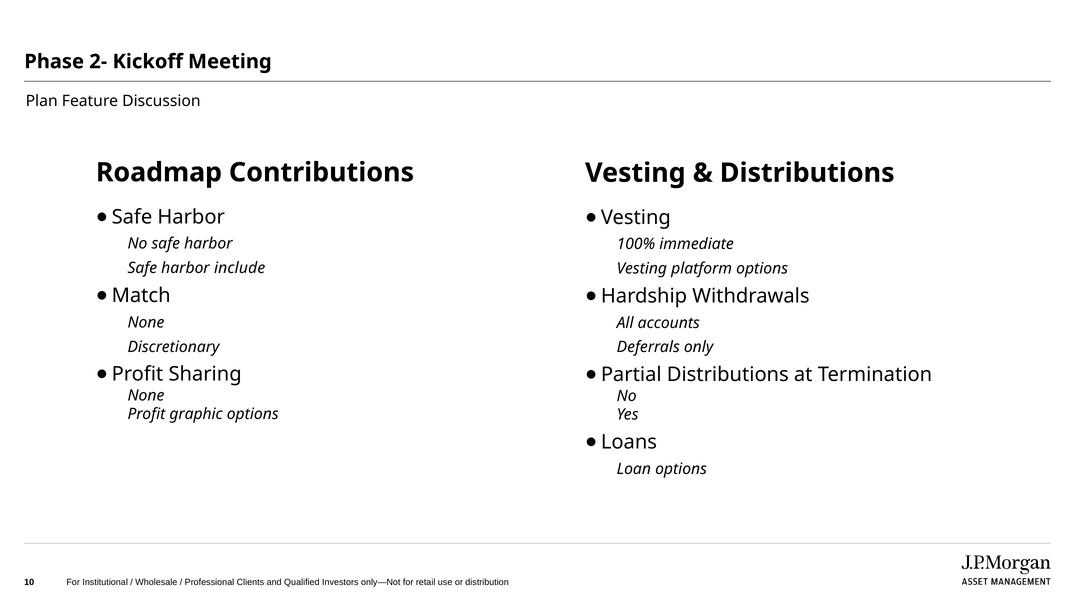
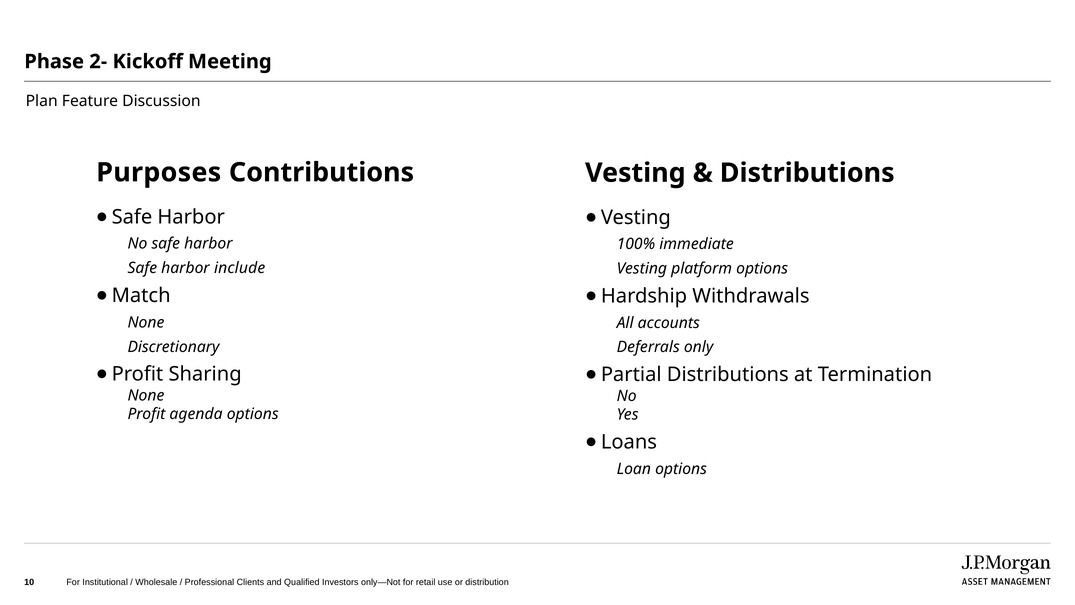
Roadmap: Roadmap -> Purposes
graphic: graphic -> agenda
